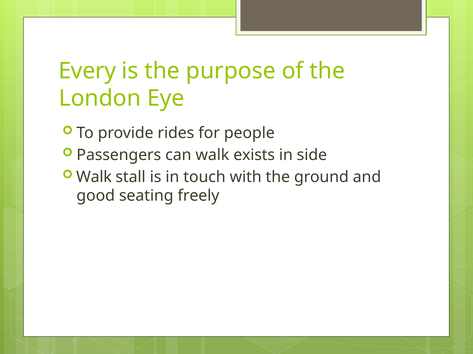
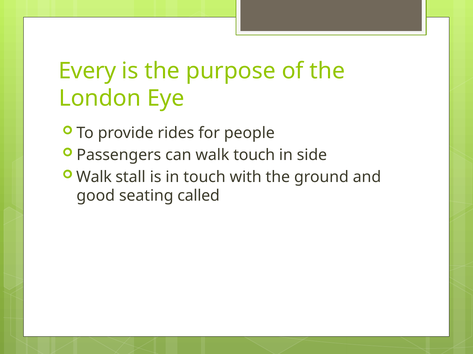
walk exists: exists -> touch
freely: freely -> called
